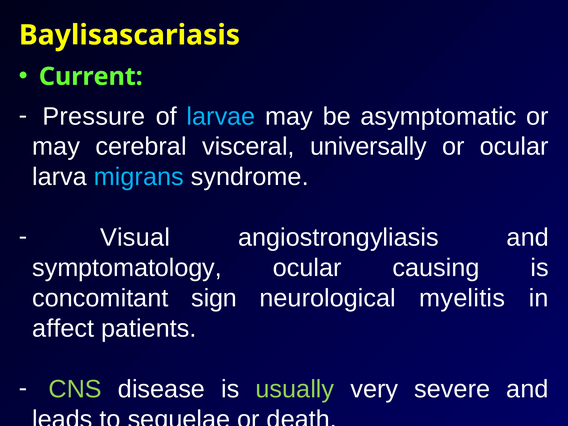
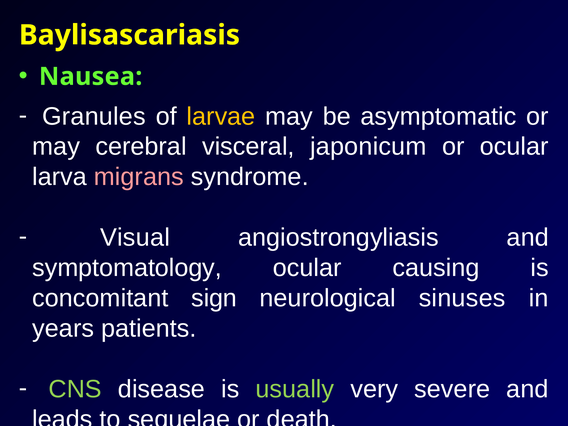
Current: Current -> Nausea
Pressure: Pressure -> Granules
larvae colour: light blue -> yellow
universally: universally -> japonicum
migrans colour: light blue -> pink
myelitis: myelitis -> sinuses
affect: affect -> years
